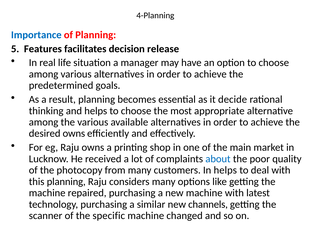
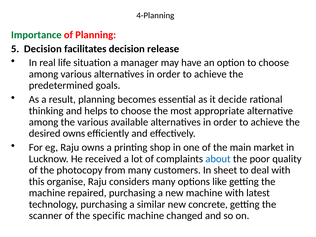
Importance colour: blue -> green
5 Features: Features -> Decision
In helps: helps -> sheet
this planning: planning -> organise
channels: channels -> concrete
